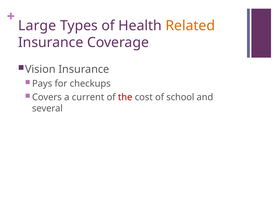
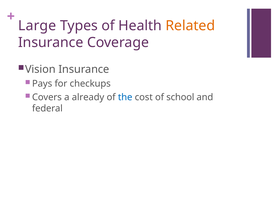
current: current -> already
the colour: red -> blue
several: several -> federal
